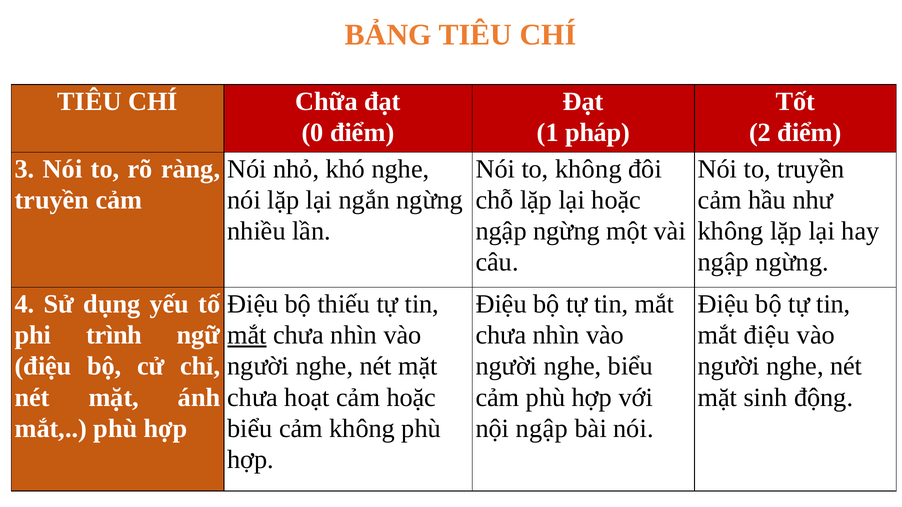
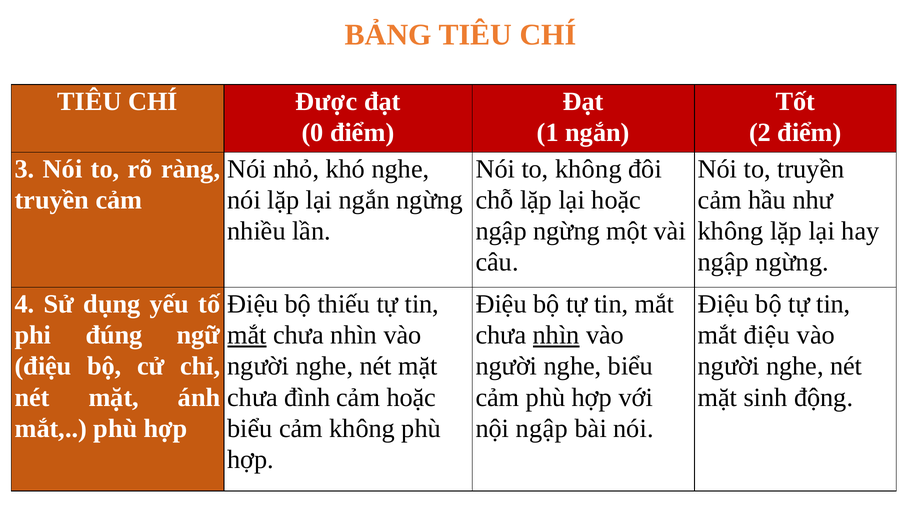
Chữa: Chữa -> Được
1 pháp: pháp -> ngắn
trình: trình -> đúng
nhìn at (556, 335) underline: none -> present
hoạt: hoạt -> đình
